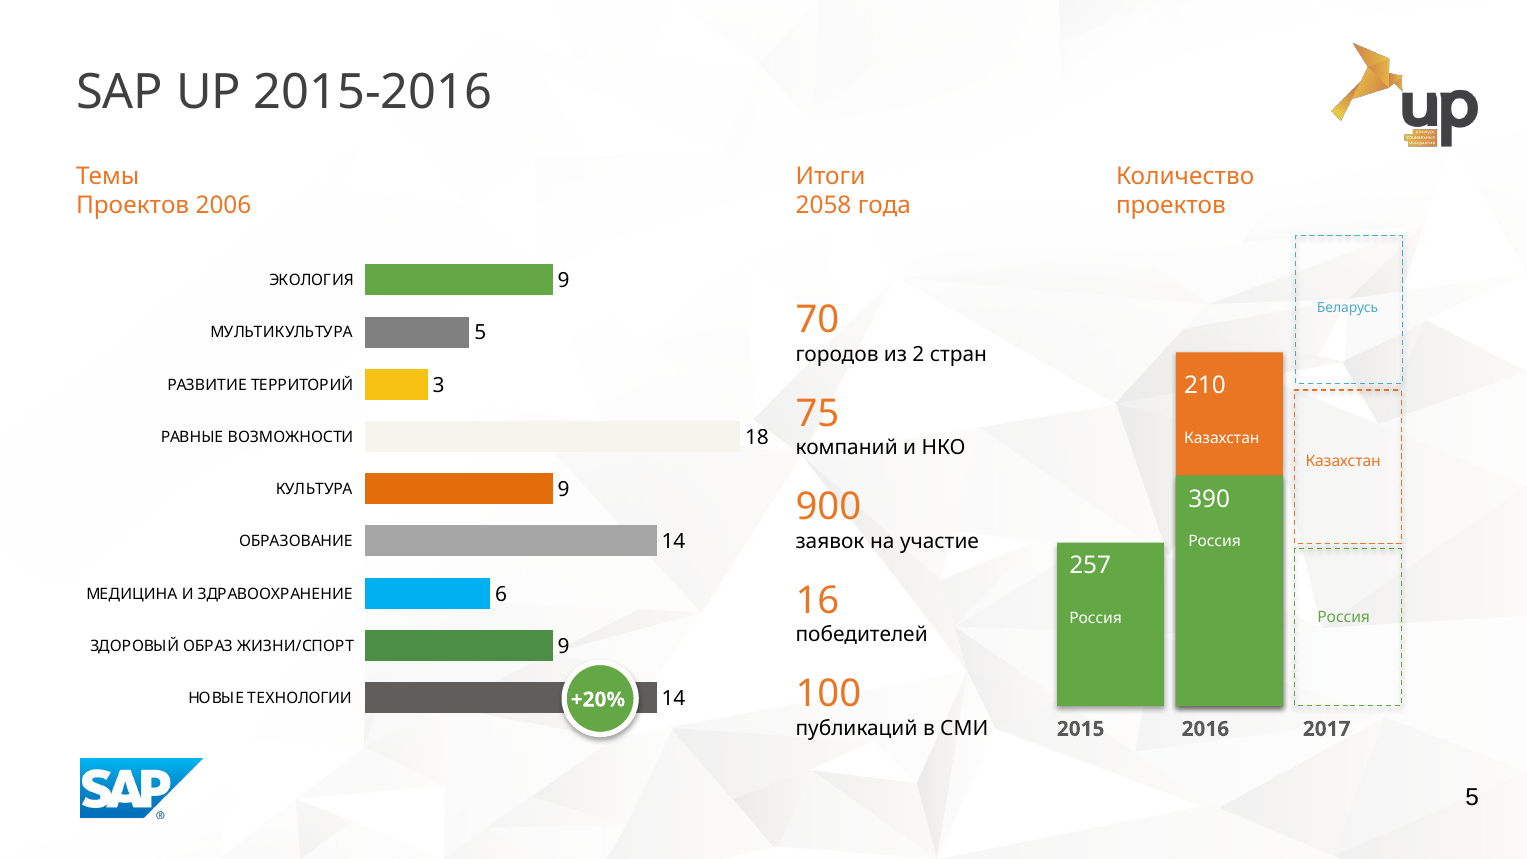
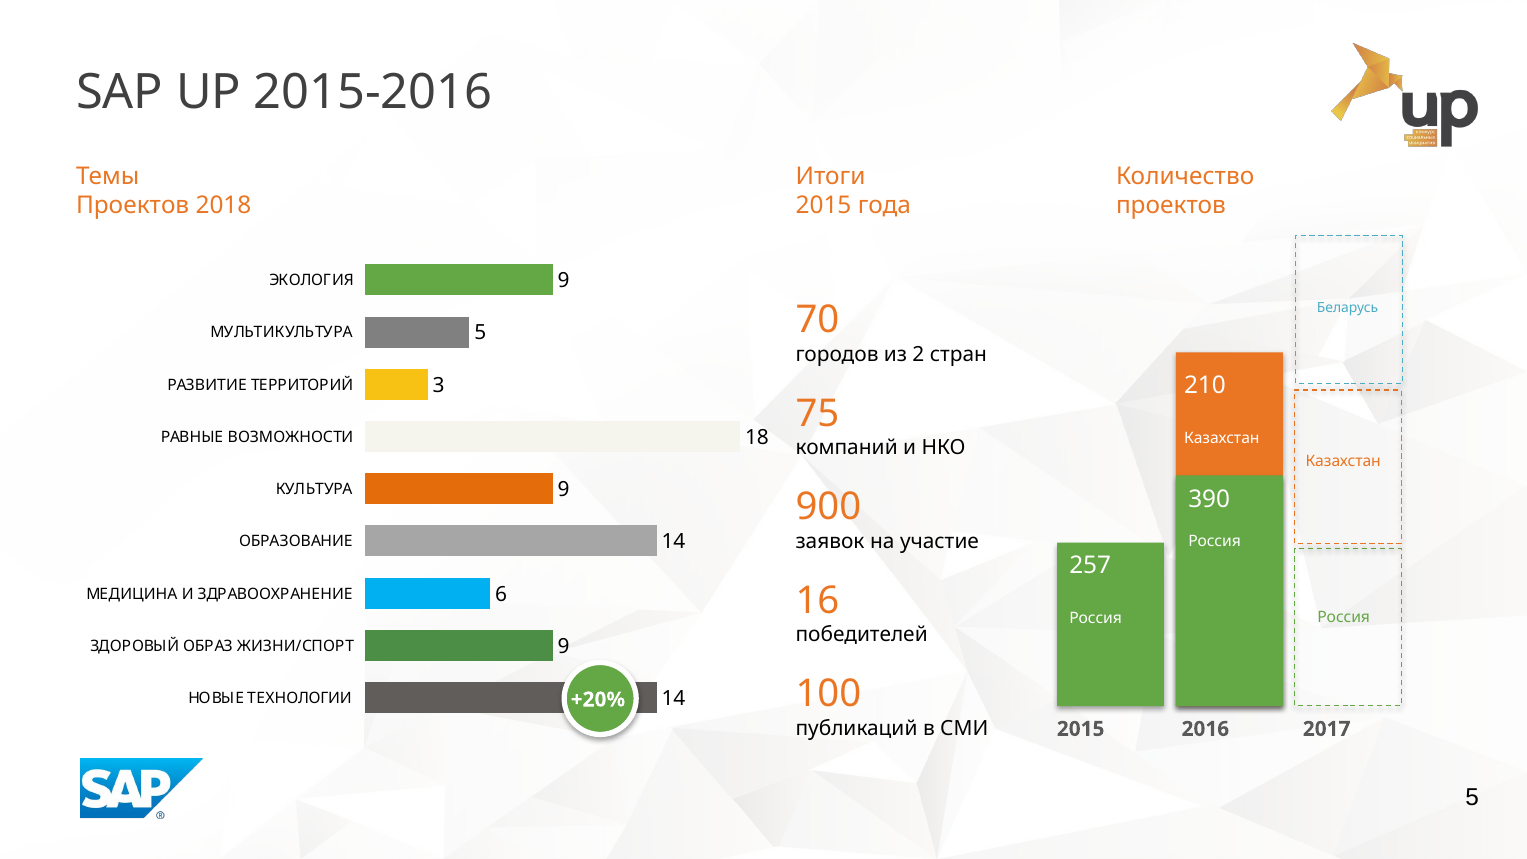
2006: 2006 -> 2018
2058 at (824, 206): 2058 -> 2015
